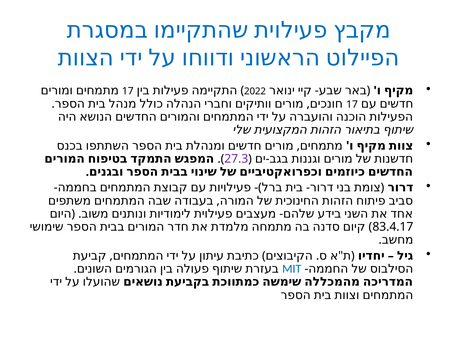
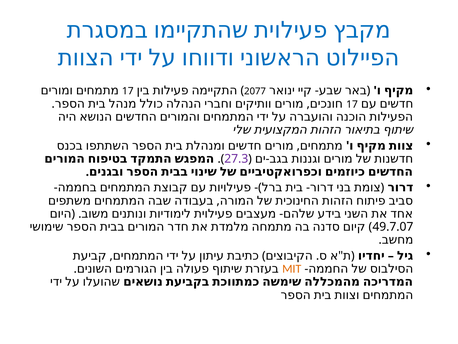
2022: 2022 -> 2077
83.4.17: 83.4.17 -> 49.7.07
MIT colour: blue -> orange
